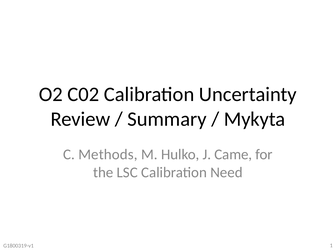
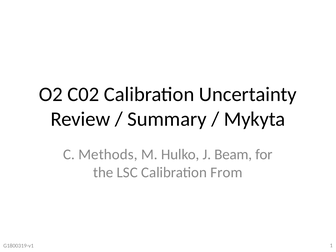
Came: Came -> Beam
Need: Need -> From
